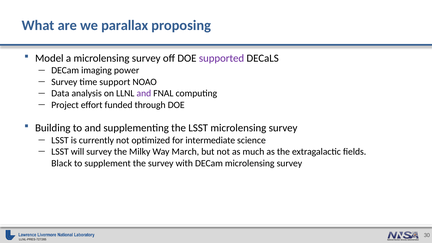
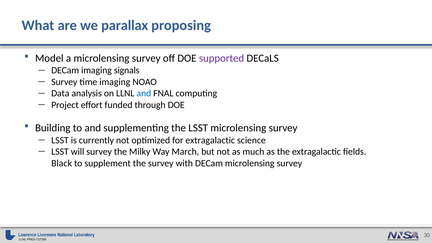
power: power -> signals
time support: support -> imaging
and at (144, 93) colour: purple -> blue
for intermediate: intermediate -> extragalactic
